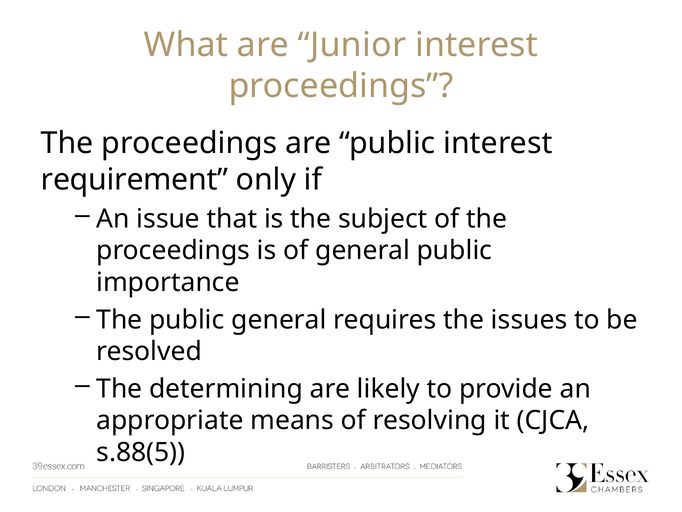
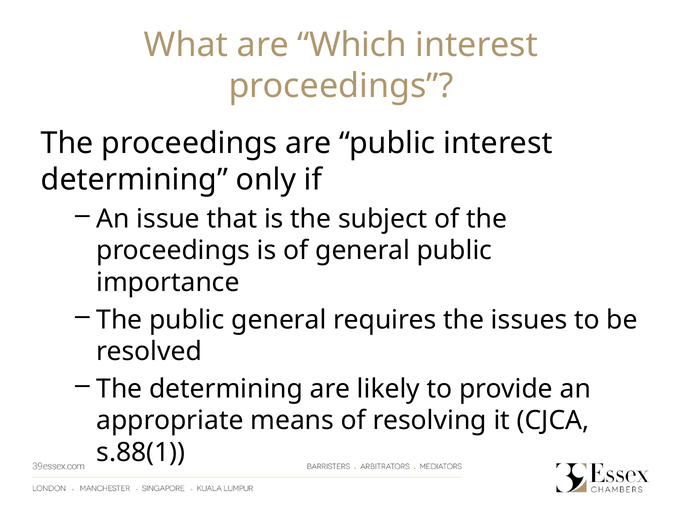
Junior: Junior -> Which
requirement at (135, 179): requirement -> determining
s.88(5: s.88(5 -> s.88(1
